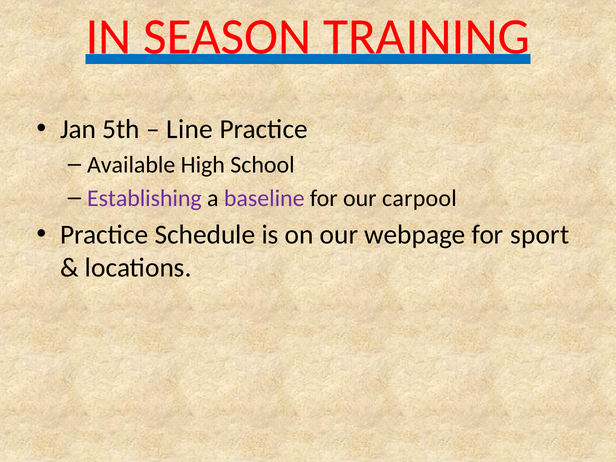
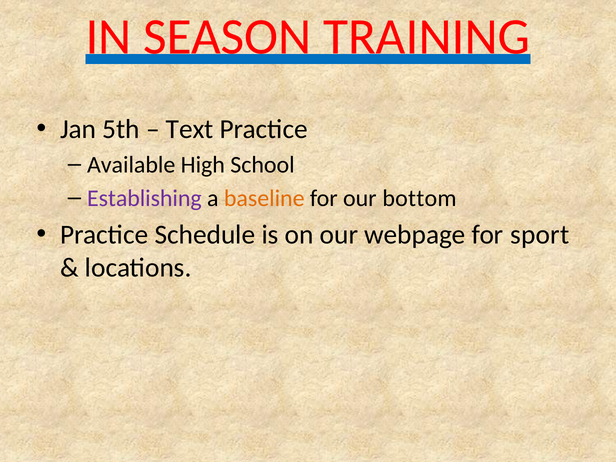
Line: Line -> Text
baseline colour: purple -> orange
carpool: carpool -> bottom
